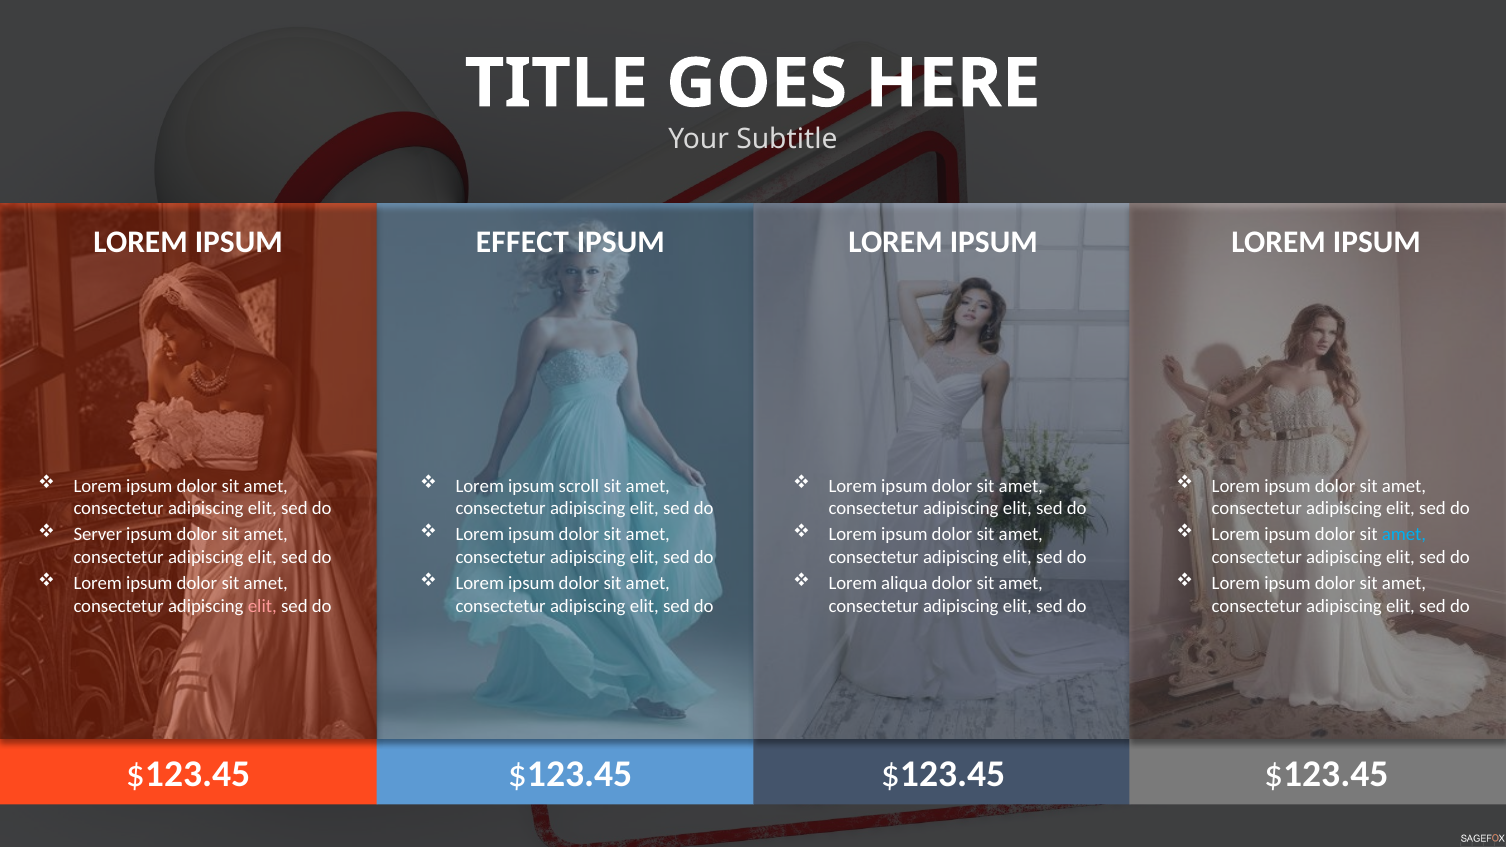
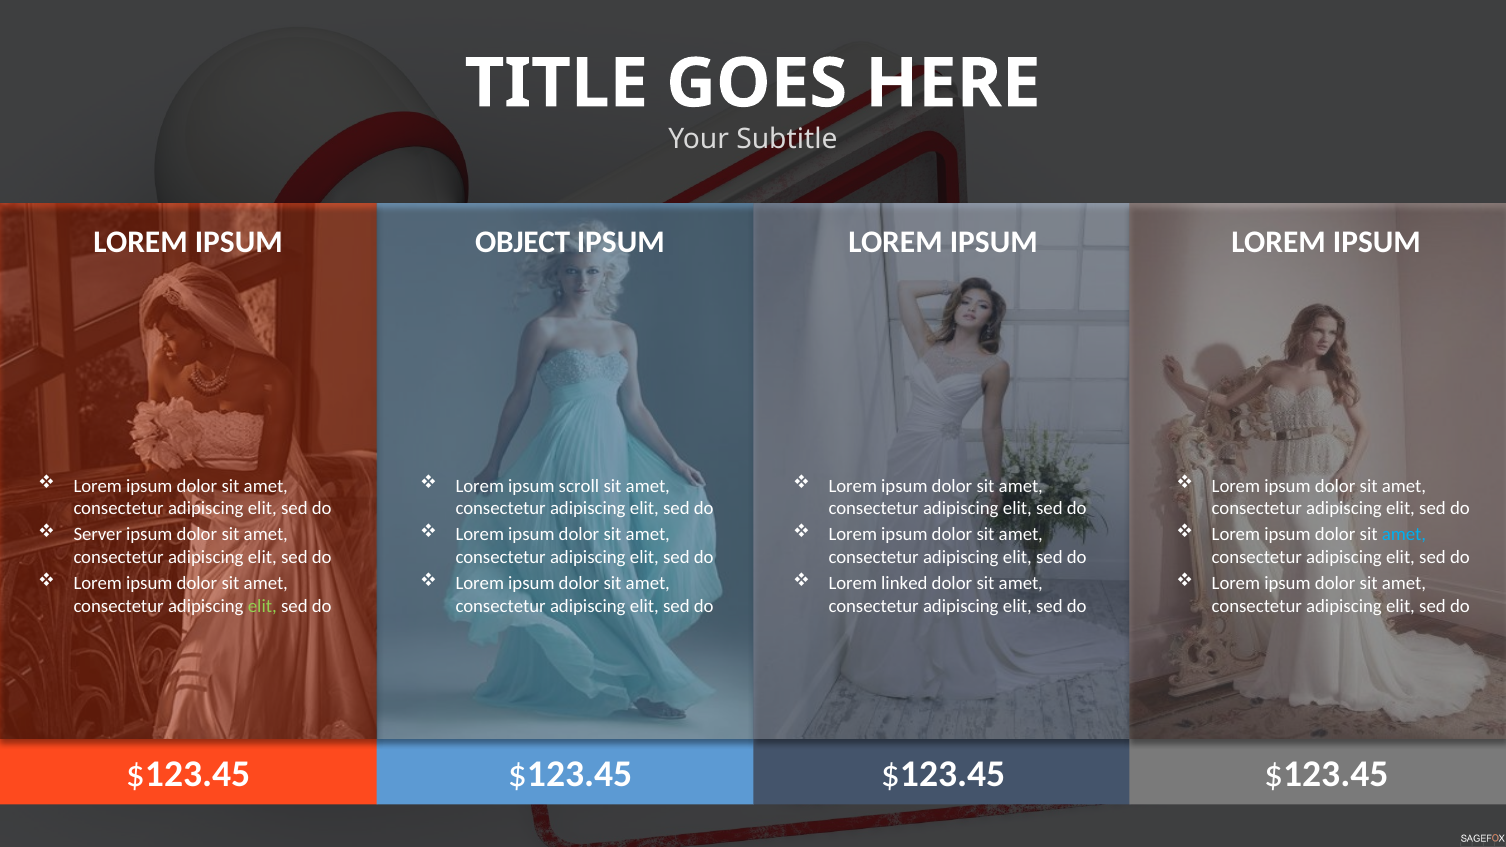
EFFECT: EFFECT -> OBJECT
aliqua: aliqua -> linked
elit at (262, 606) colour: pink -> light green
